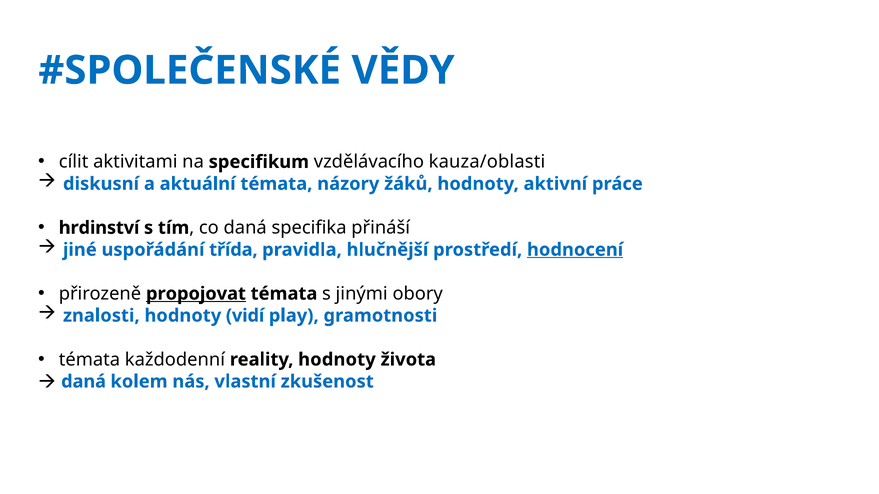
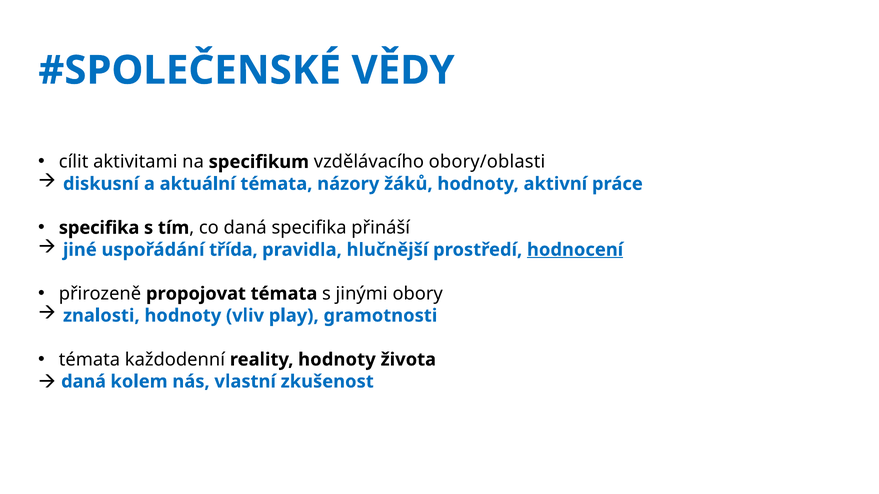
kauza/oblasti: kauza/oblasti -> obory/oblasti
hrdinství at (99, 228): hrdinství -> specifika
propojovat underline: present -> none
vidí: vidí -> vliv
